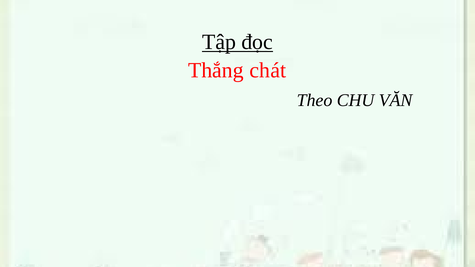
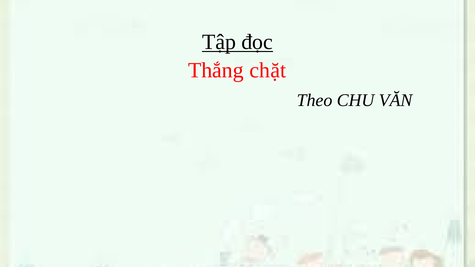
chát: chát -> chặt
